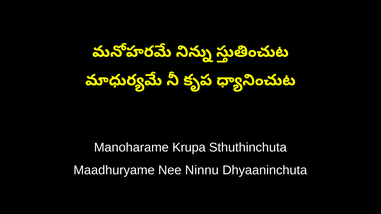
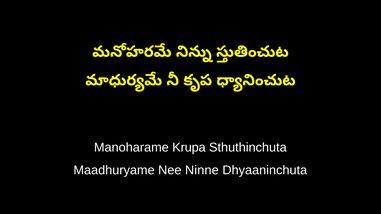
Ninnu: Ninnu -> Ninne
